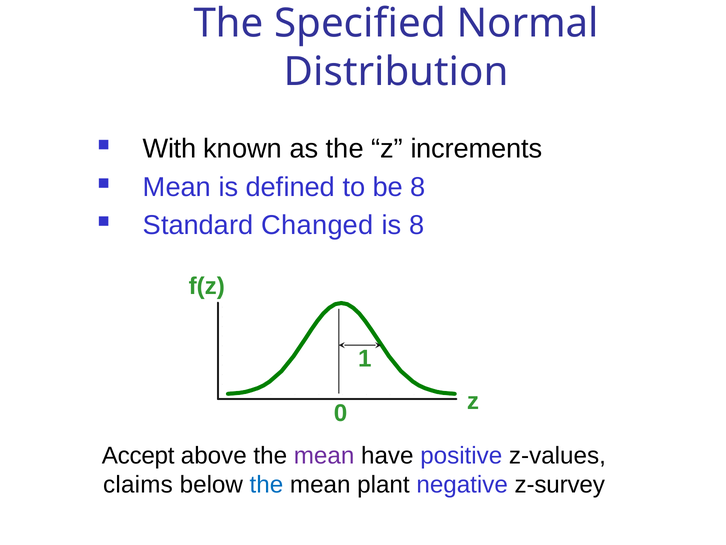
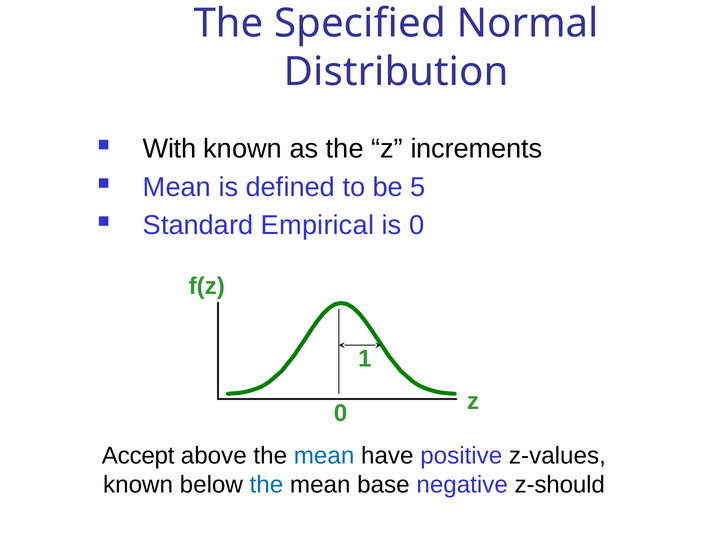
be 8: 8 -> 5
Changed: Changed -> Empirical
is 8: 8 -> 0
mean at (324, 455) colour: purple -> blue
claims at (138, 484): claims -> known
plant: plant -> base
z-survey: z-survey -> z-should
